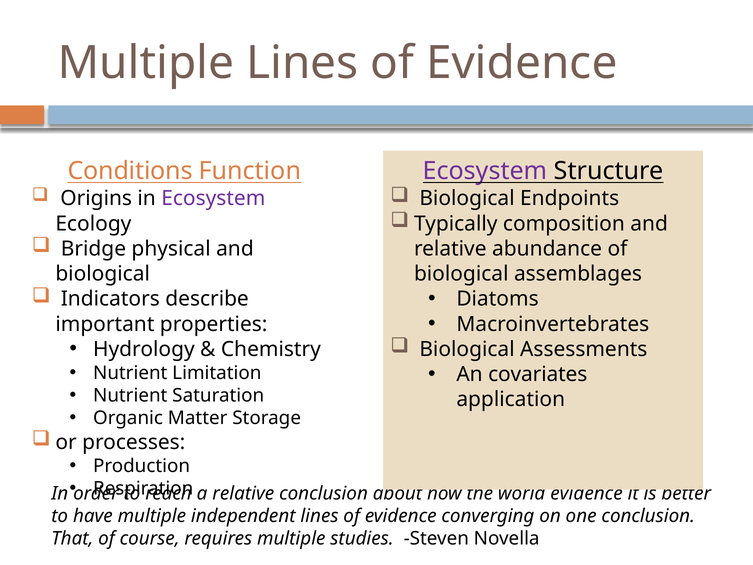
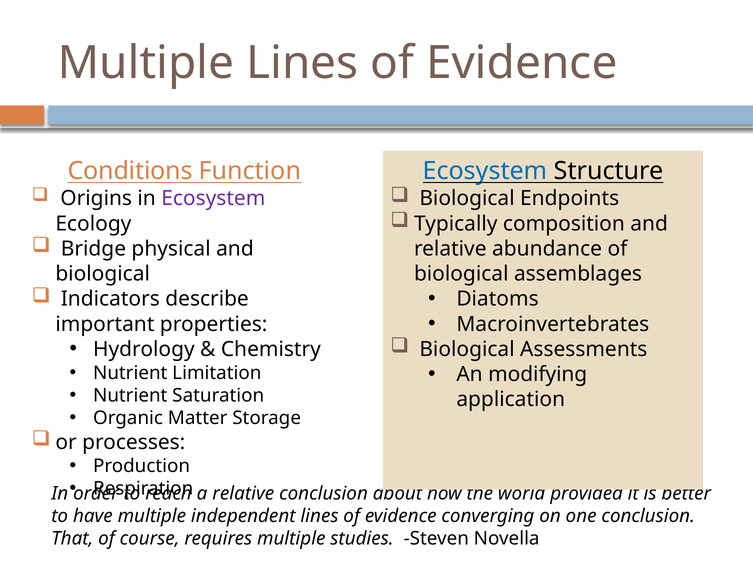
Ecosystem at (485, 171) colour: purple -> blue
covariates: covariates -> modifying
world evidence: evidence -> provided
